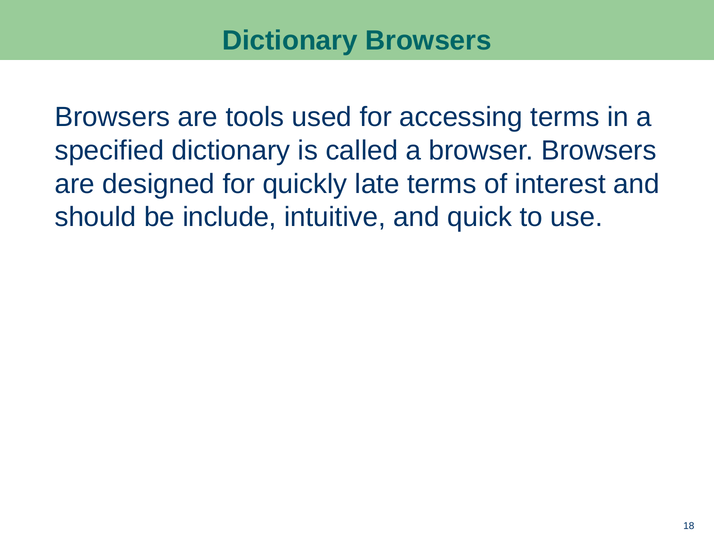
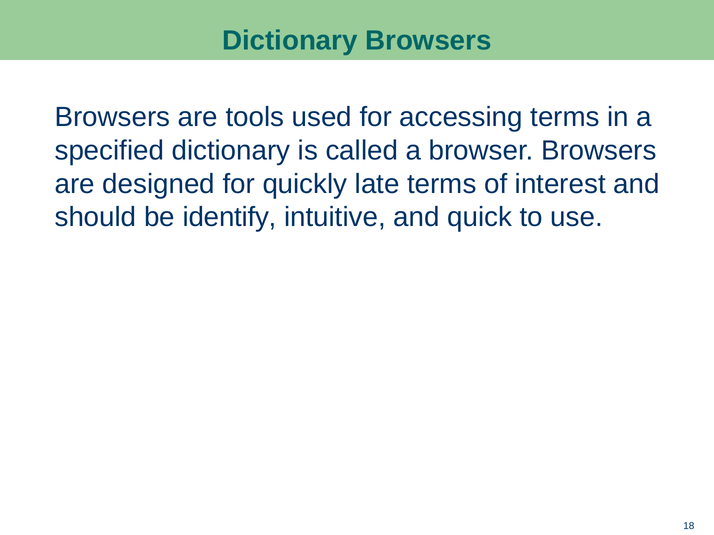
include: include -> identify
